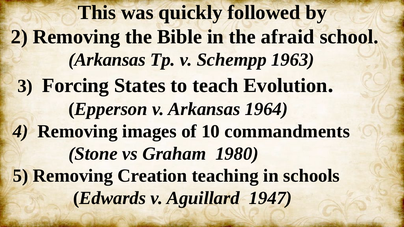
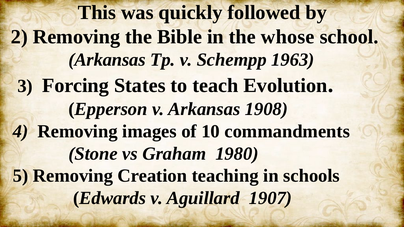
afraid: afraid -> whose
1964: 1964 -> 1908
1947: 1947 -> 1907
